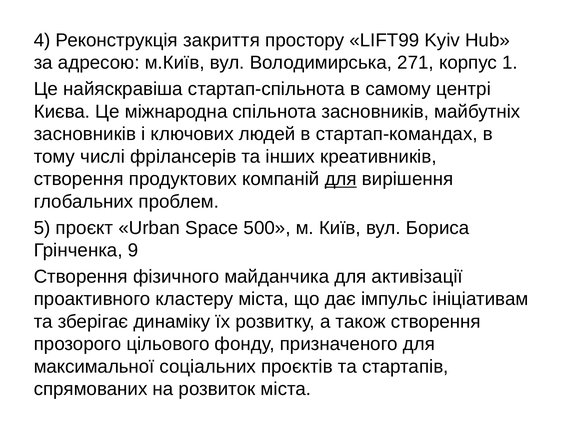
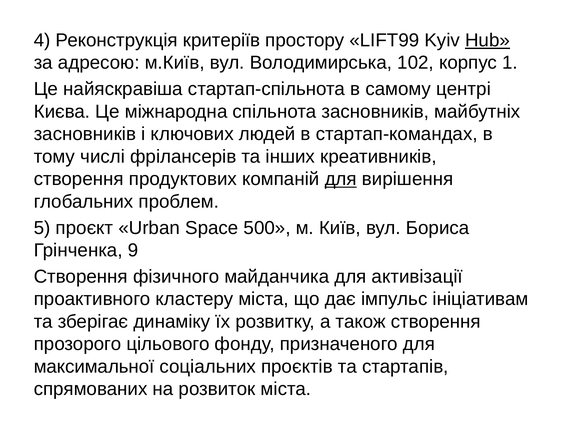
закриття: закриття -> критеріїв
Hub underline: none -> present
271: 271 -> 102
